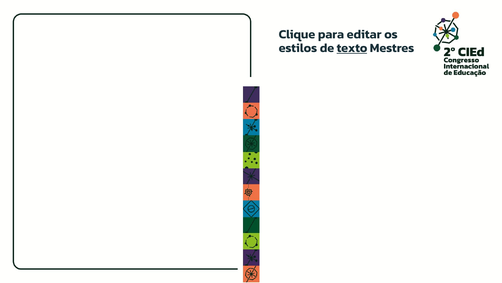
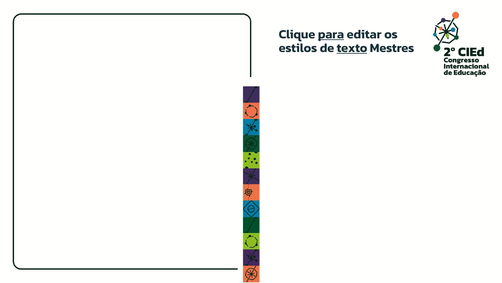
para underline: none -> present
